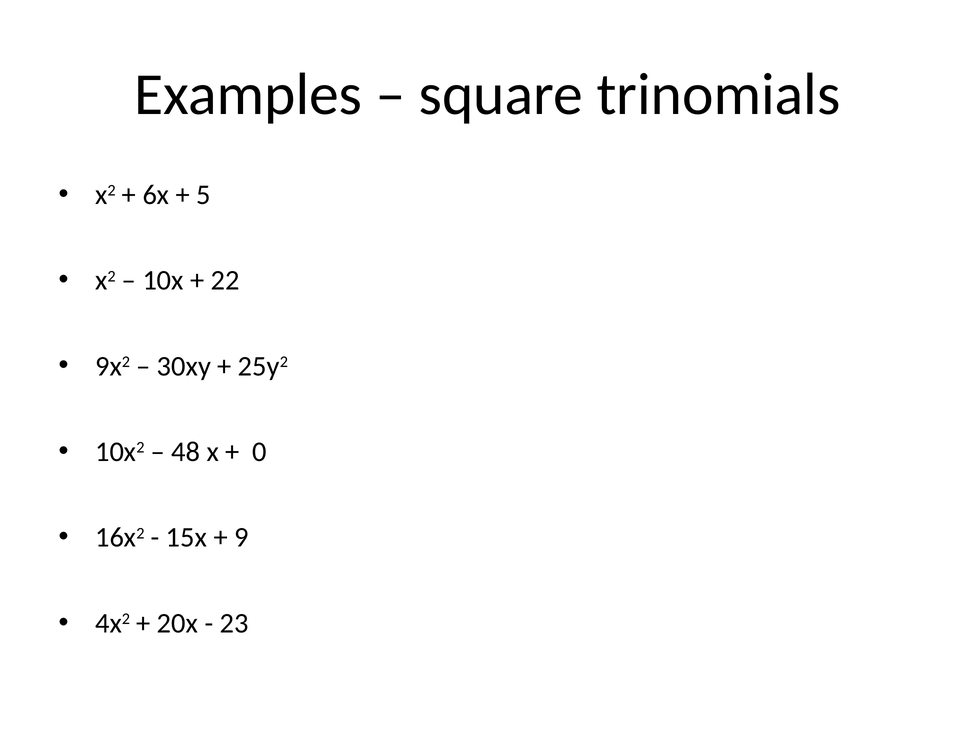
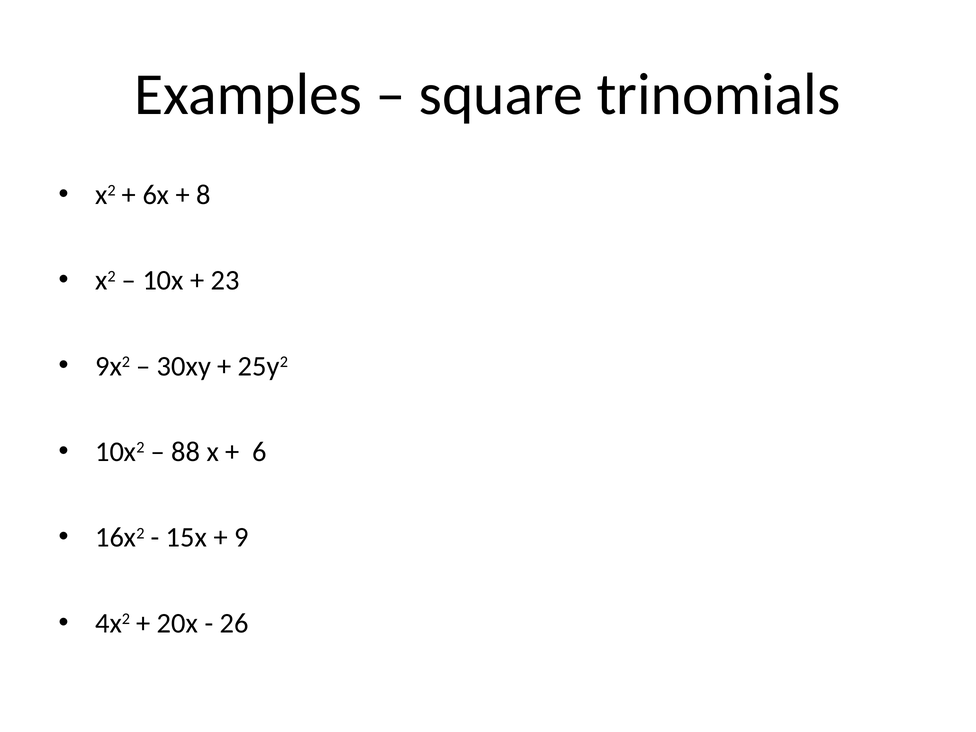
5: 5 -> 8
22: 22 -> 23
48: 48 -> 88
0: 0 -> 6
23: 23 -> 26
